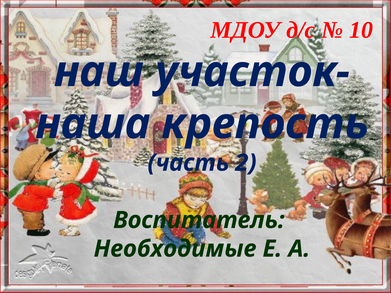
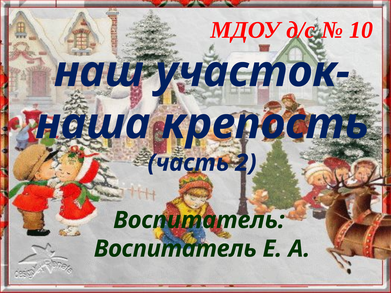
Необходимые at (175, 249): Необходимые -> Воспитатель
